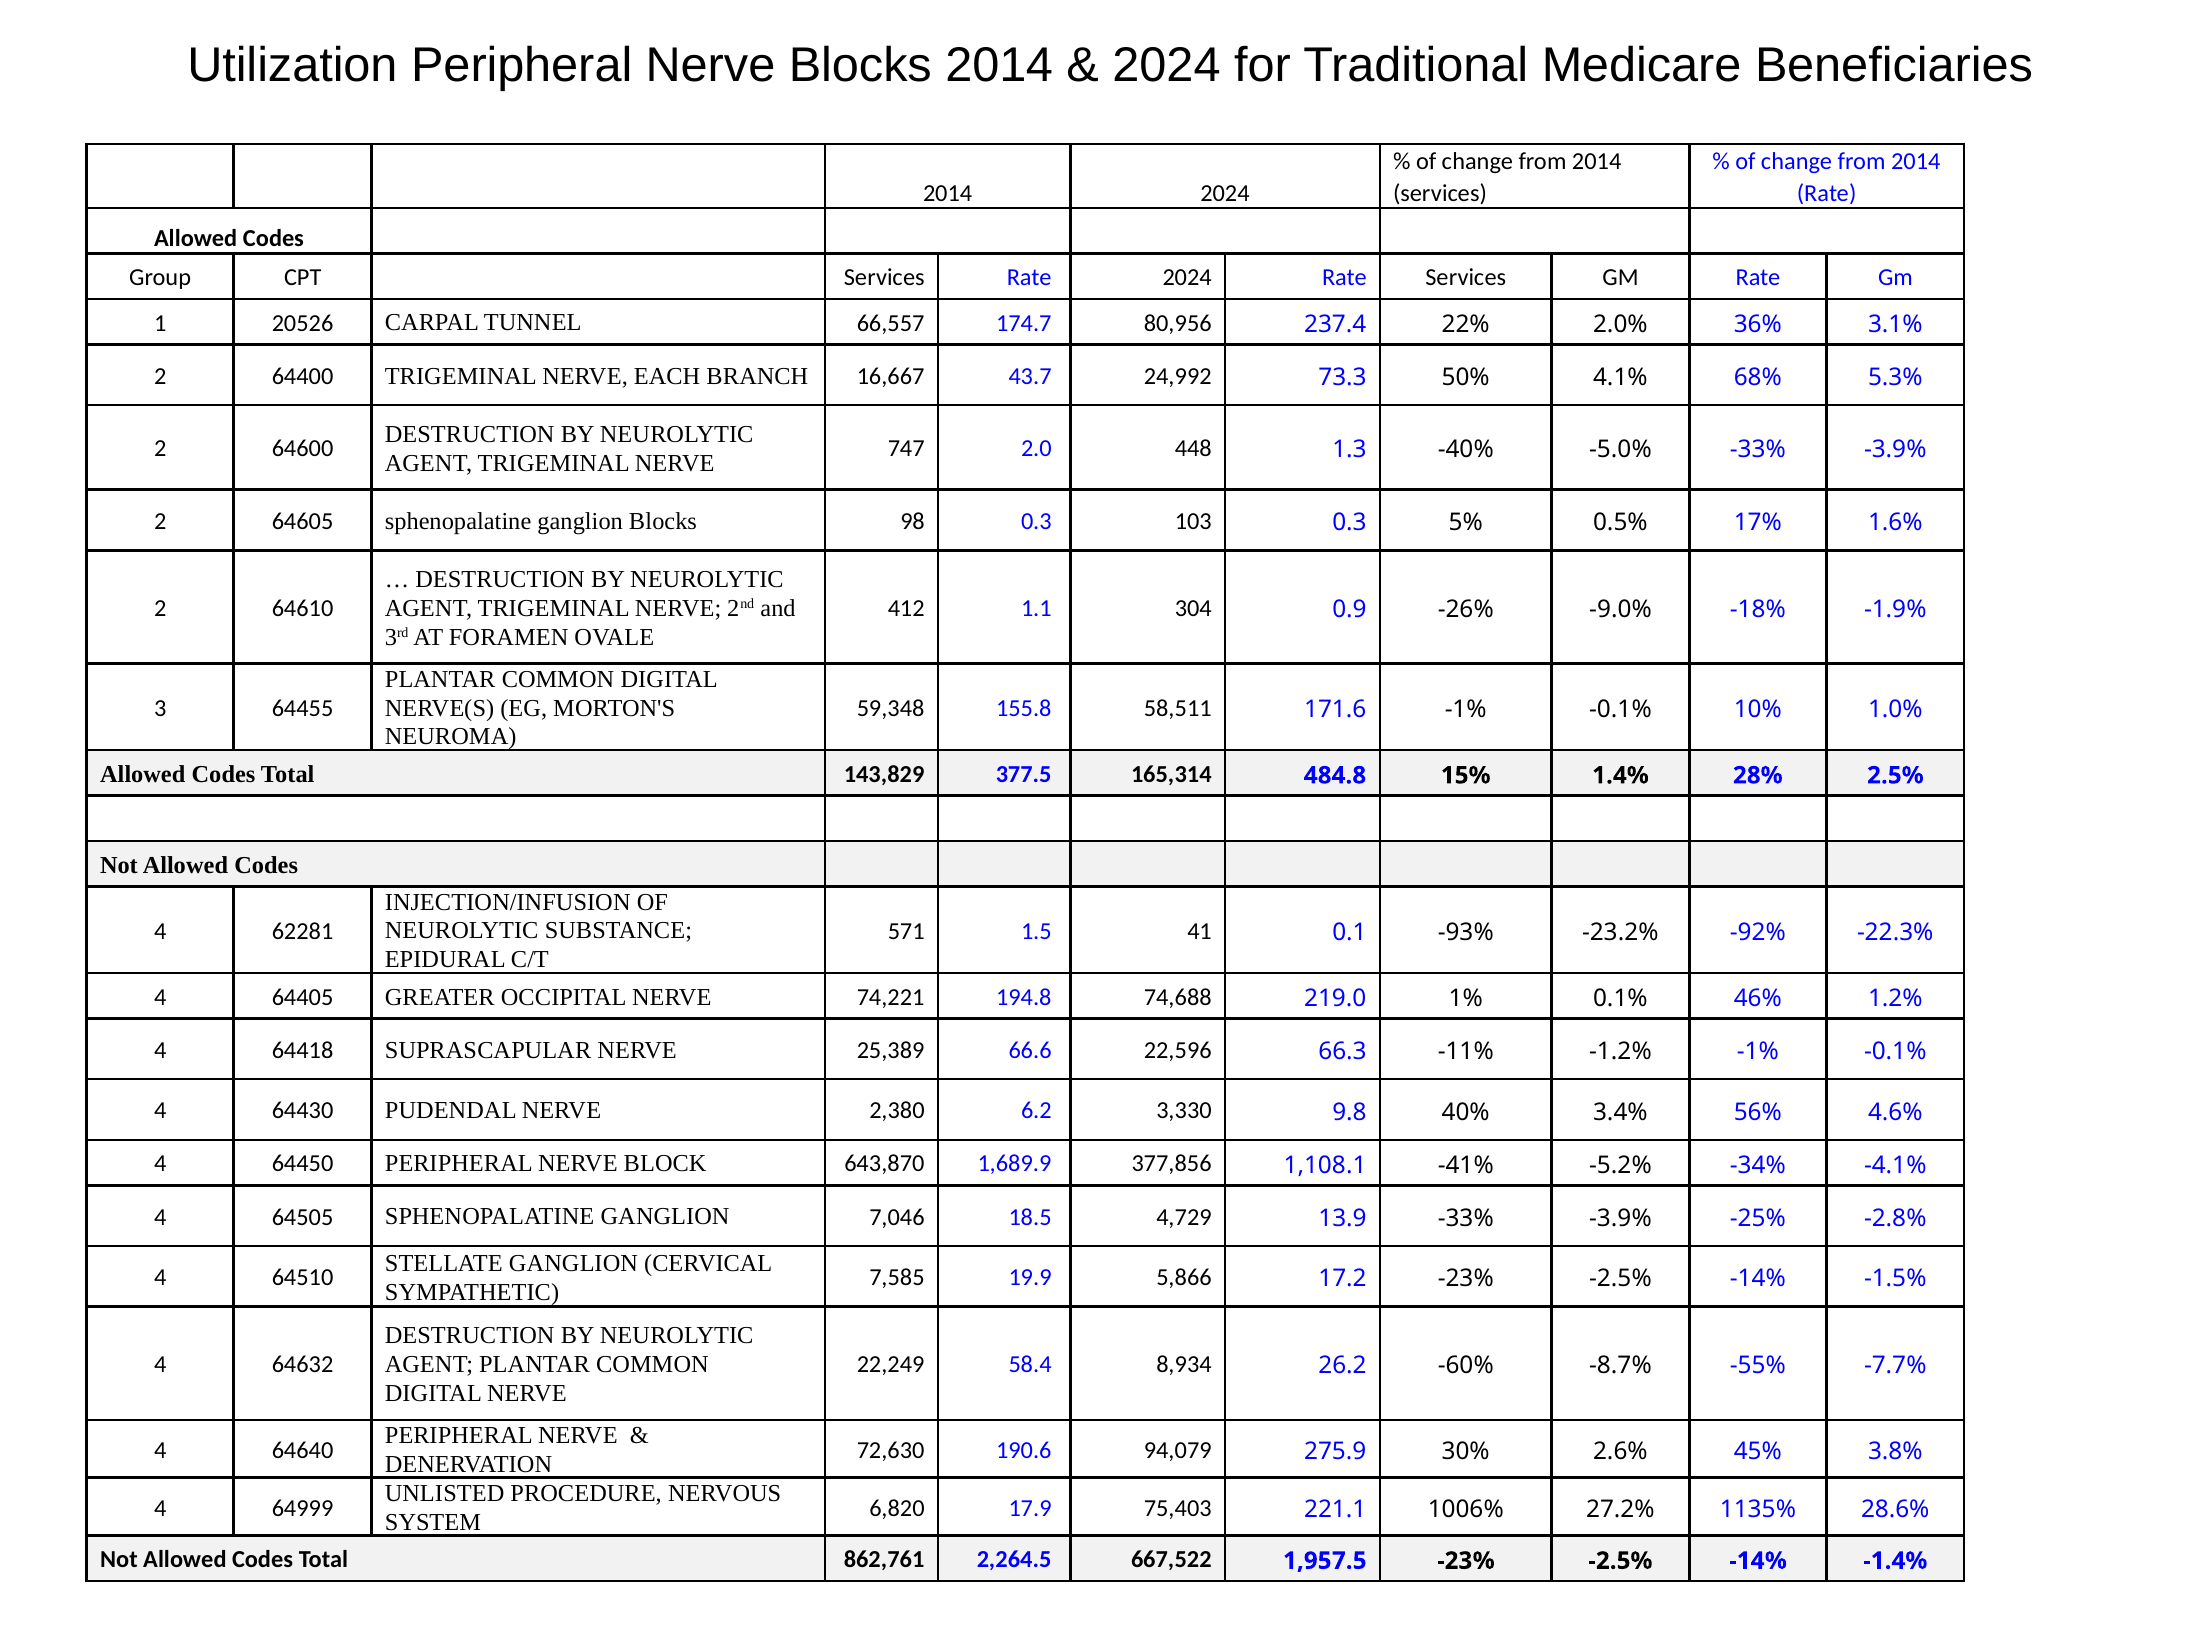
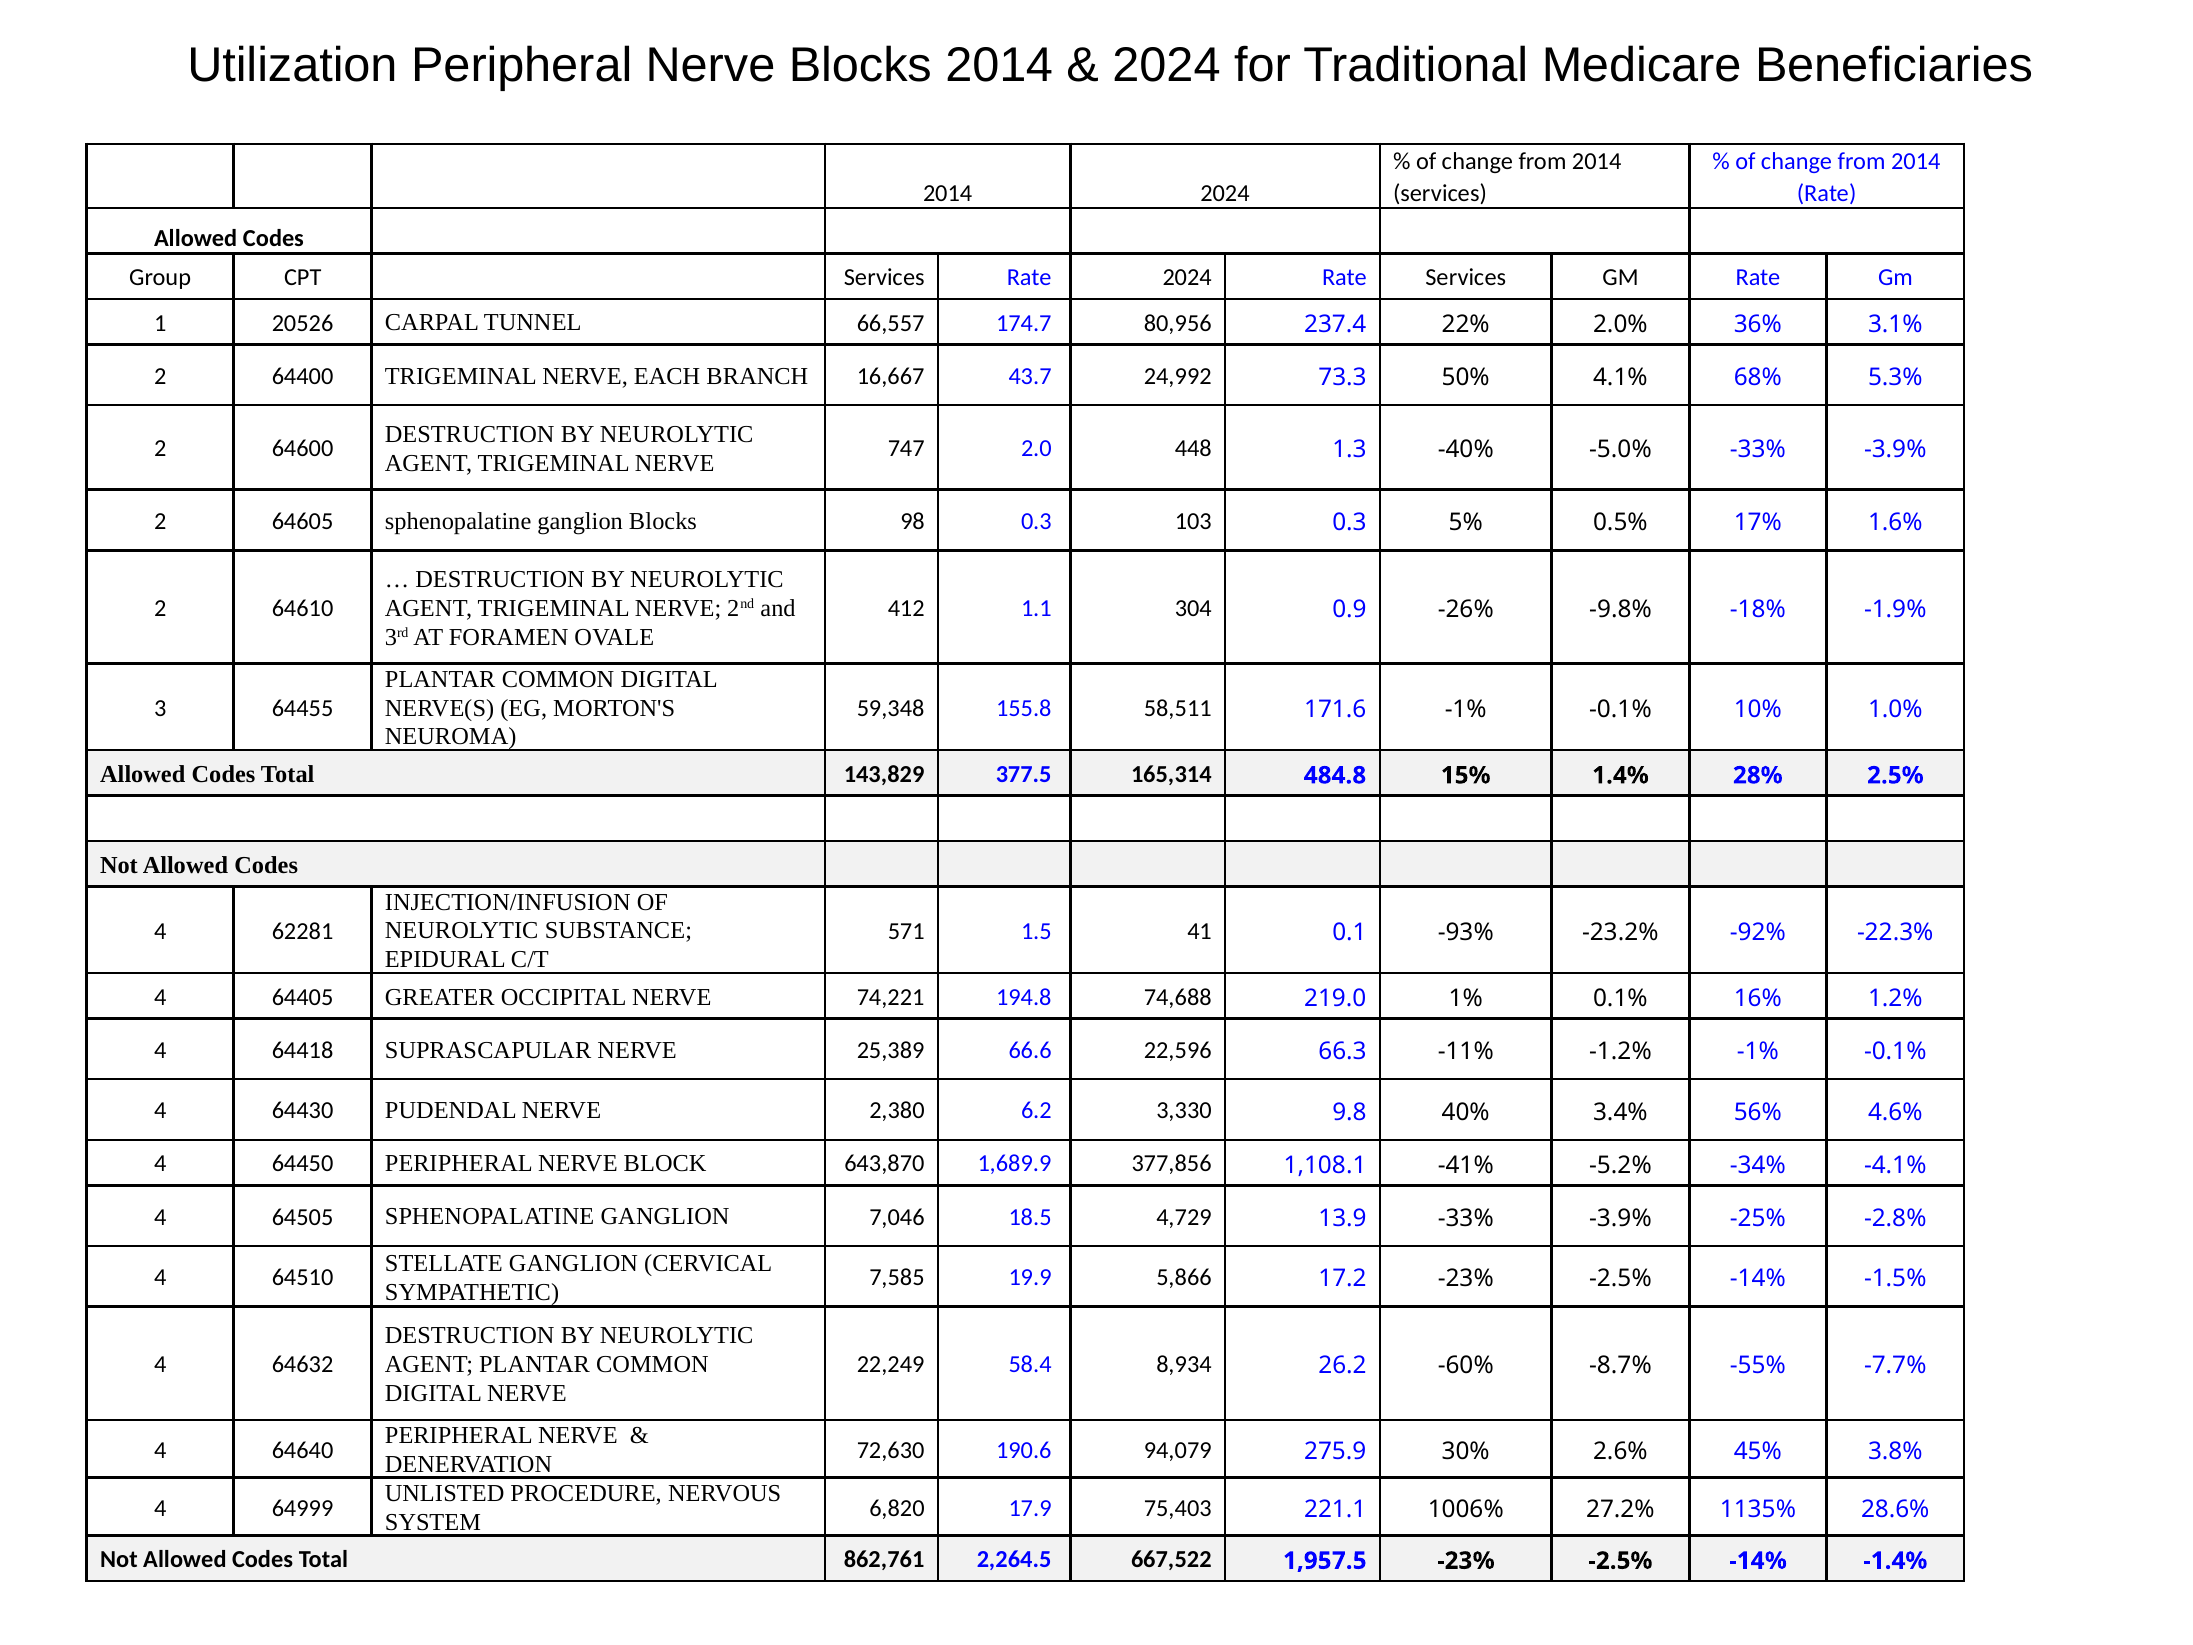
-9.0%: -9.0% -> -9.8%
46%: 46% -> 16%
